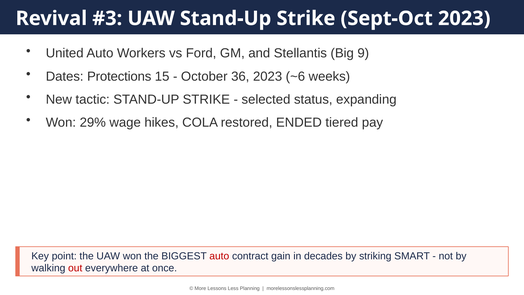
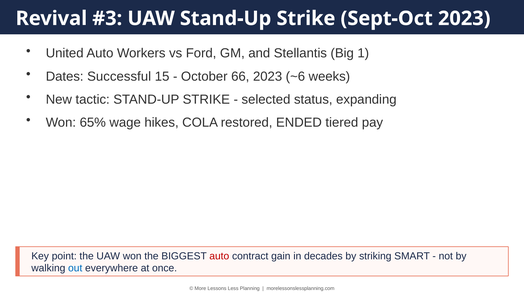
9: 9 -> 1
Protections: Protections -> Successful
36: 36 -> 66
29%: 29% -> 65%
out colour: red -> blue
